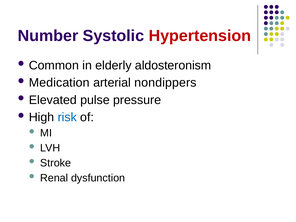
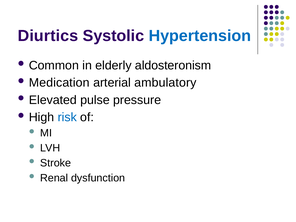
Number: Number -> Diurtics
Hypertension colour: red -> blue
nondippers: nondippers -> ambulatory
